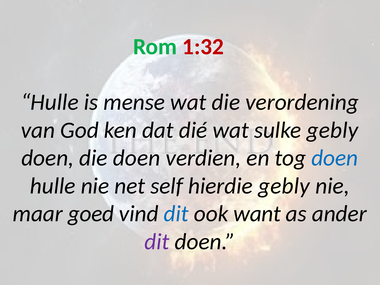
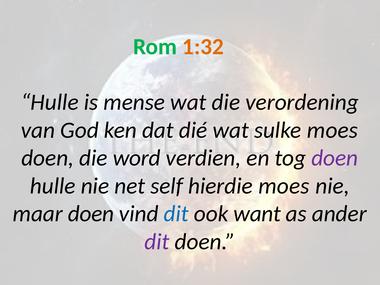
1:32 colour: red -> orange
sulke gebly: gebly -> moes
die doen: doen -> word
doen at (335, 158) colour: blue -> purple
hierdie gebly: gebly -> moes
maar goed: goed -> doen
